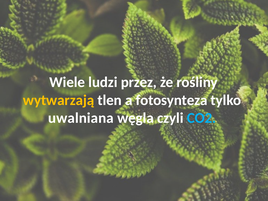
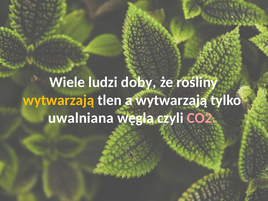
przez: przez -> doby
a fotosynteza: fotosynteza -> wytwarzają
CO2 colour: light blue -> pink
